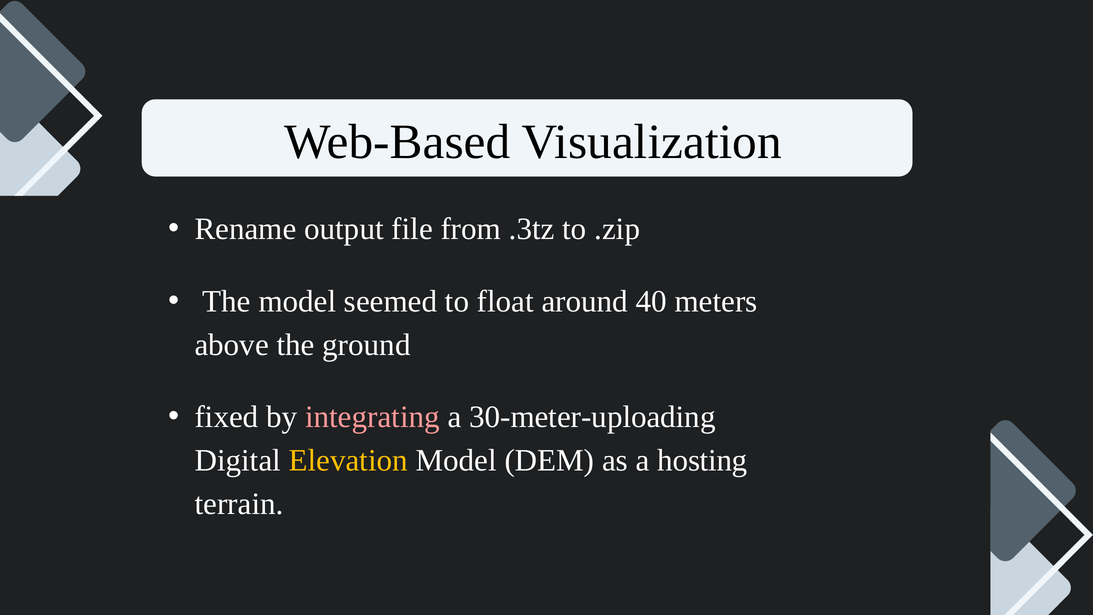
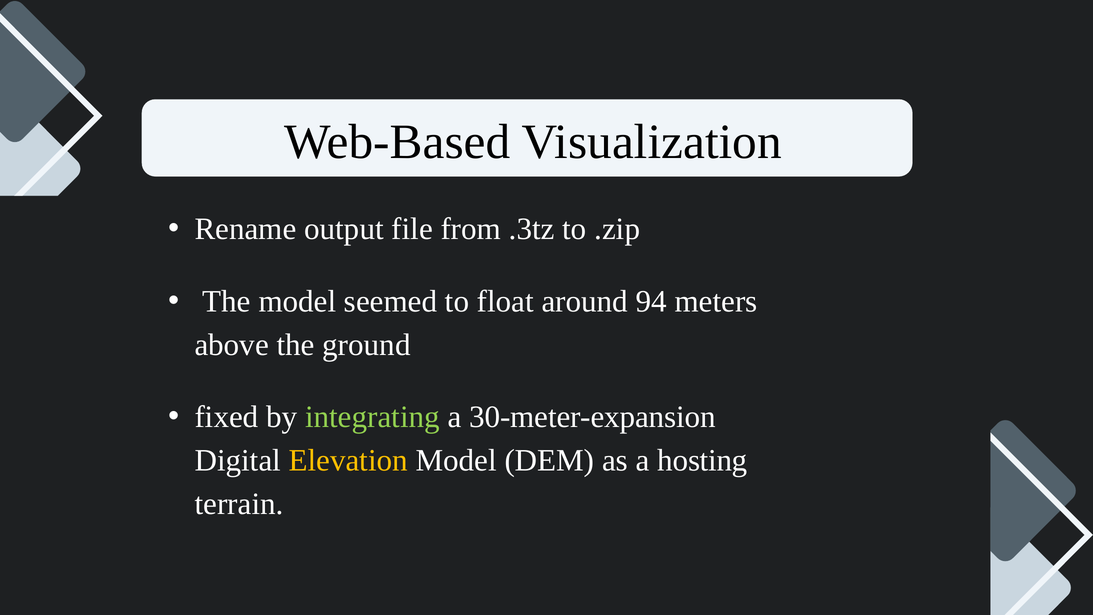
40: 40 -> 94
integrating colour: pink -> light green
30-meter-uploading: 30-meter-uploading -> 30-meter-expansion
